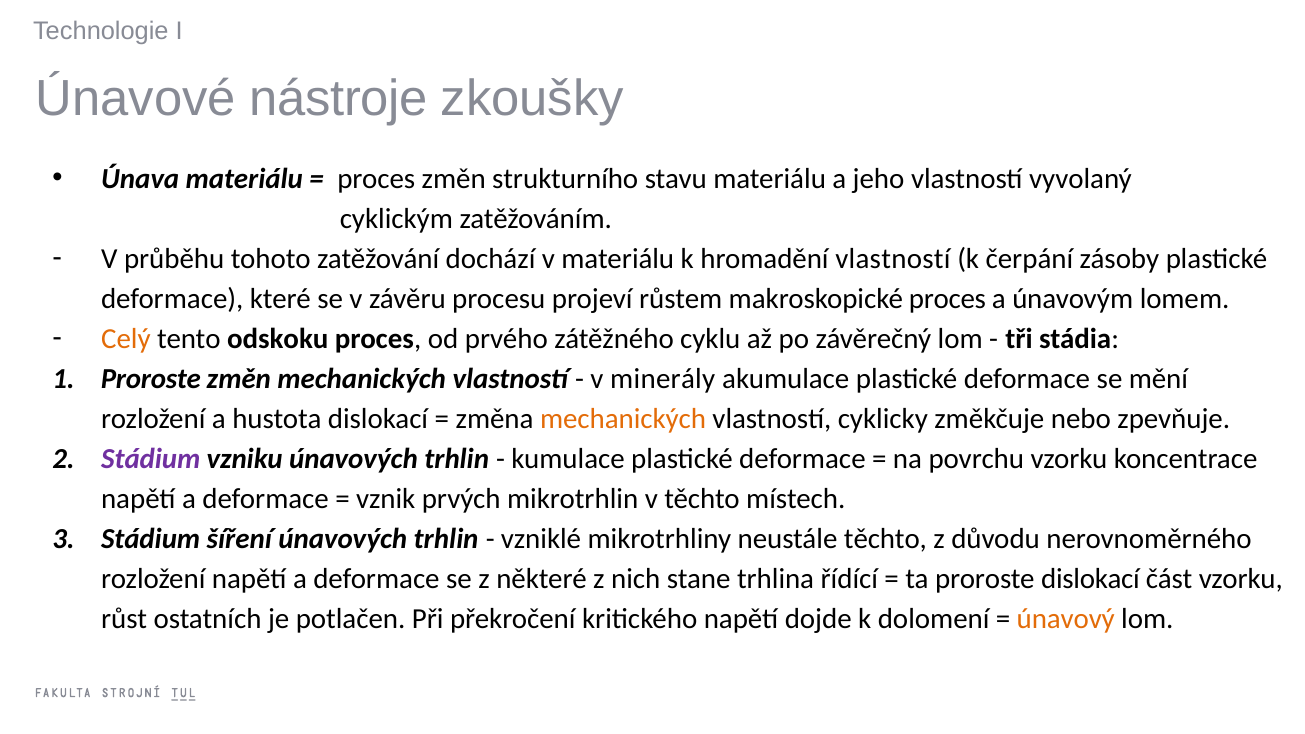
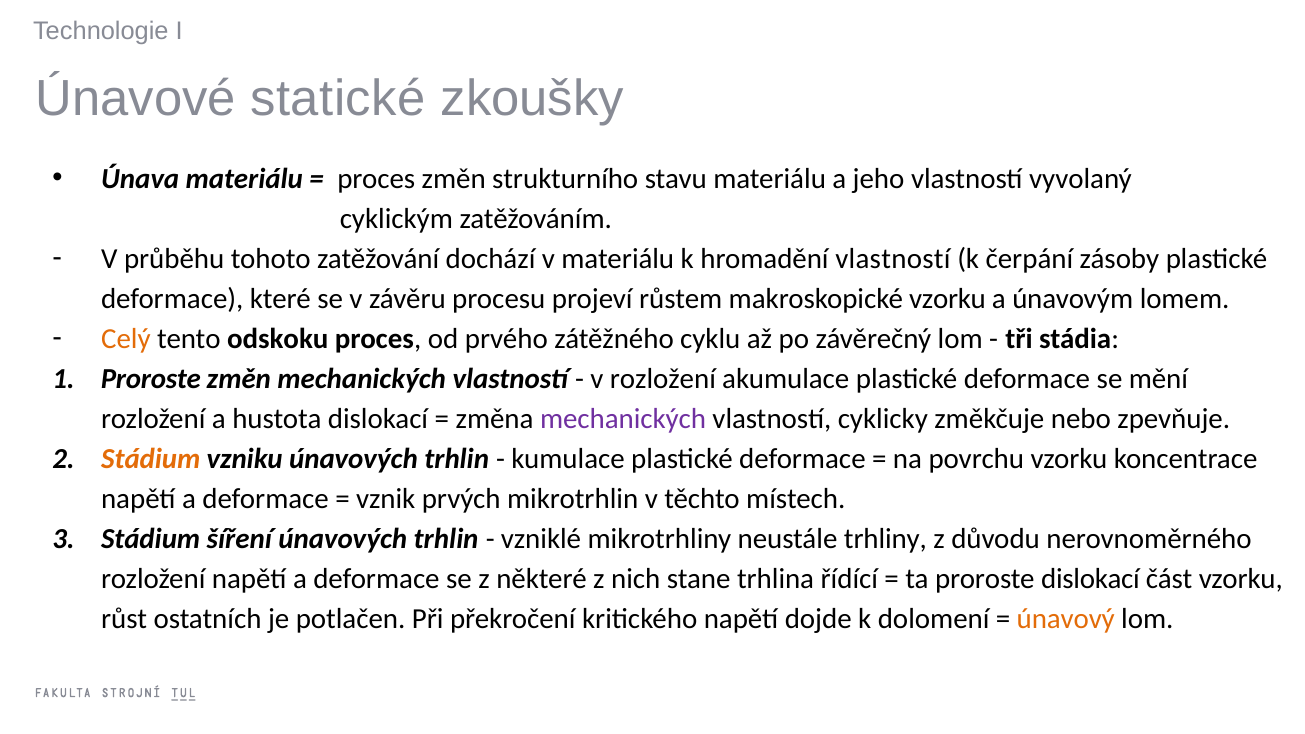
nástroje: nástroje -> statické
makroskopické proces: proces -> vzorku
v minerály: minerály -> rozložení
mechanických at (623, 419) colour: orange -> purple
Stádium at (151, 459) colour: purple -> orange
neustále těchto: těchto -> trhliny
